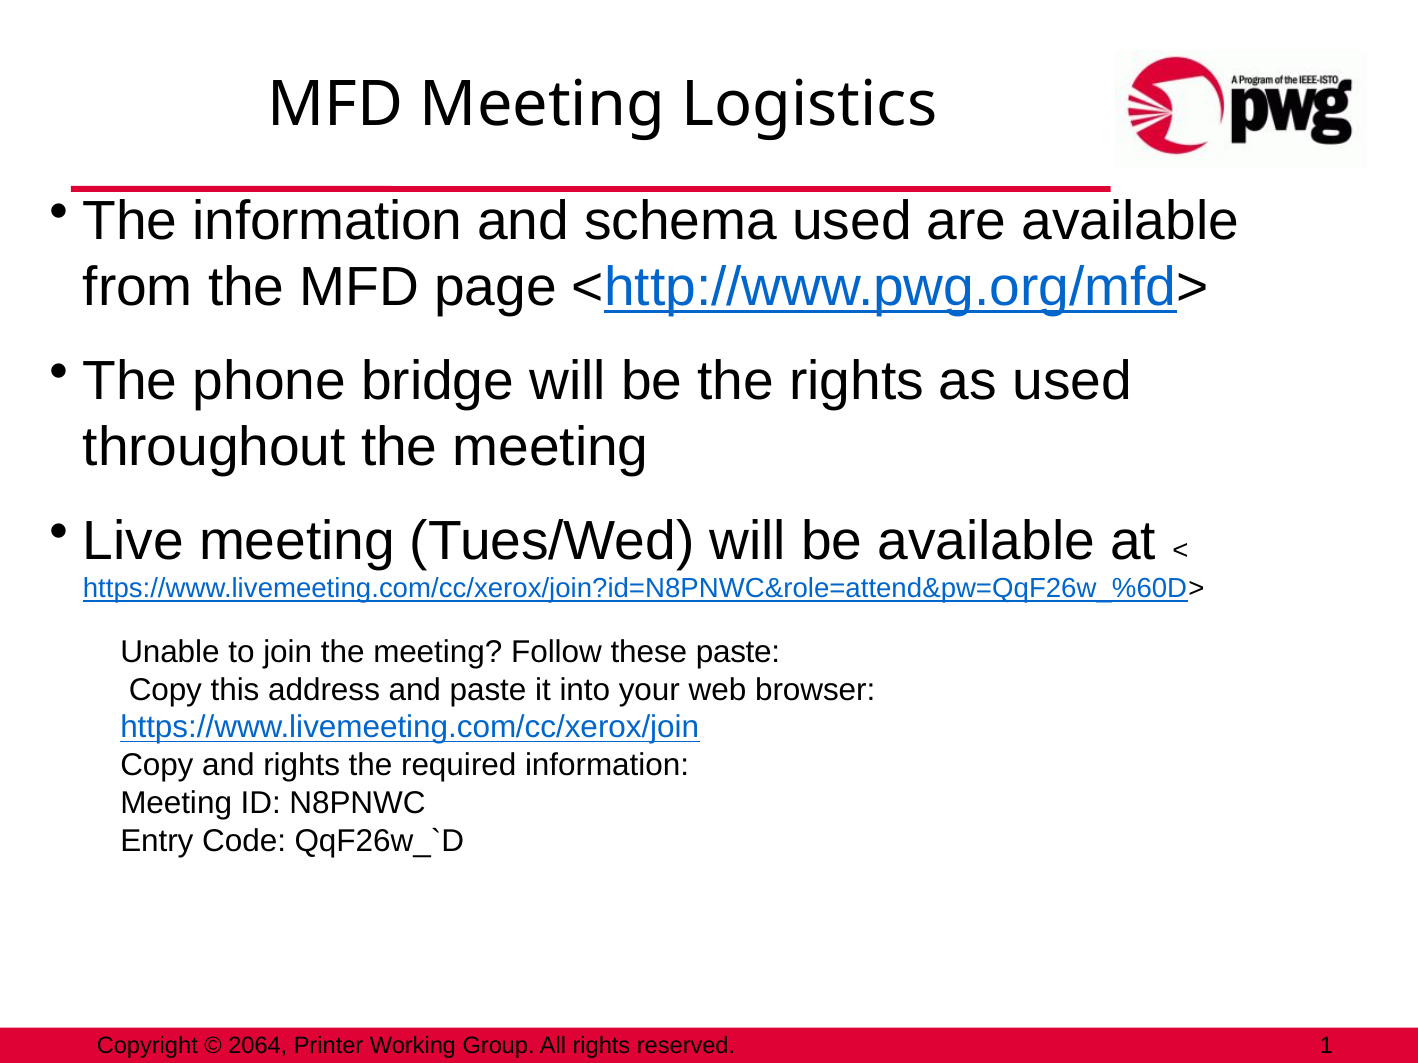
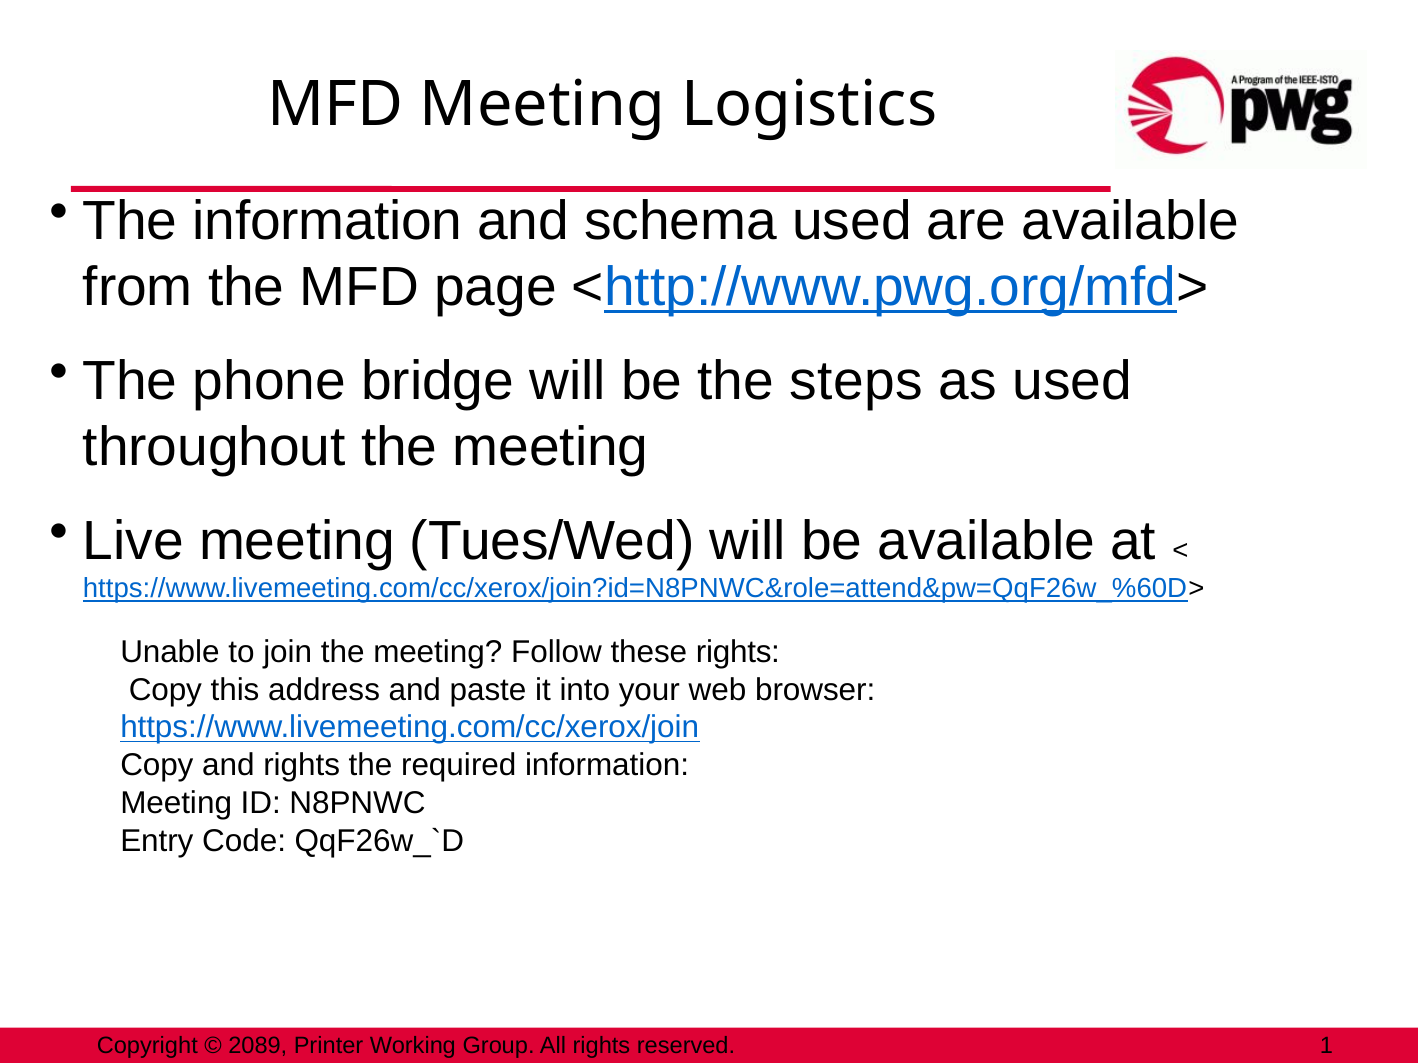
the rights: rights -> steps
these paste: paste -> rights
2064: 2064 -> 2089
